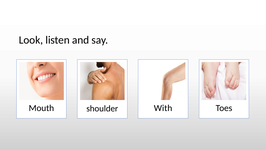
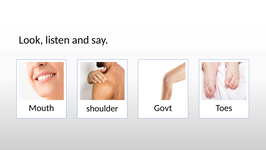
With: With -> Govt
